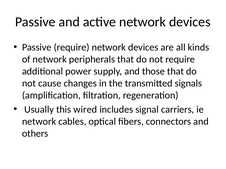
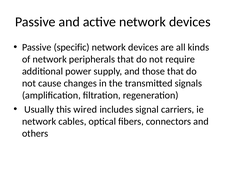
Passive require: require -> specific
